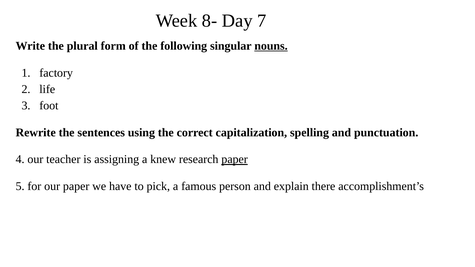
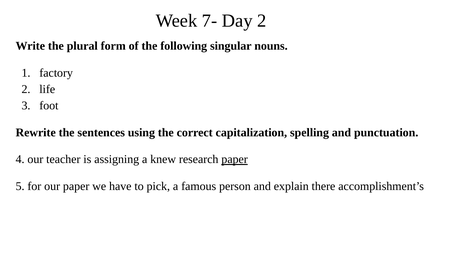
8-: 8- -> 7-
Day 7: 7 -> 2
nouns underline: present -> none
